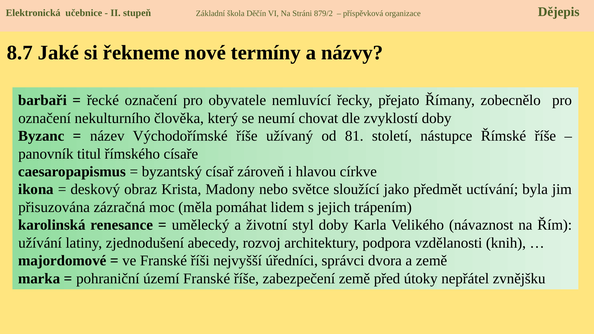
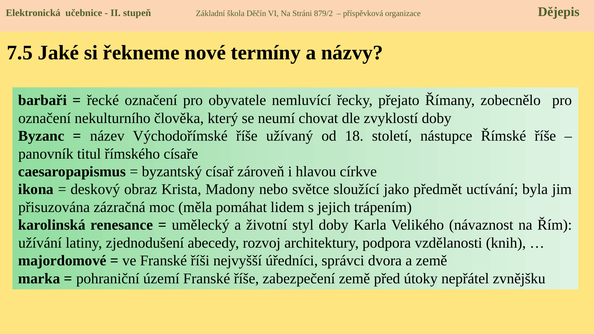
8.7: 8.7 -> 7.5
81: 81 -> 18
